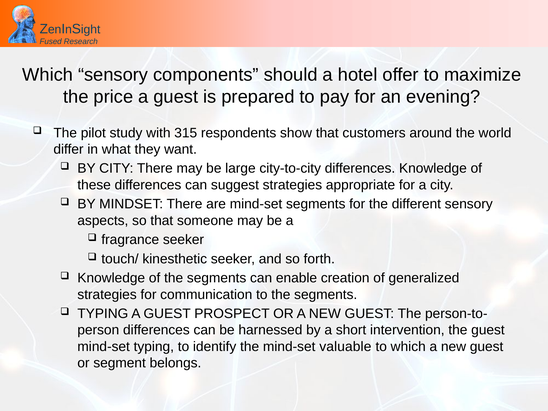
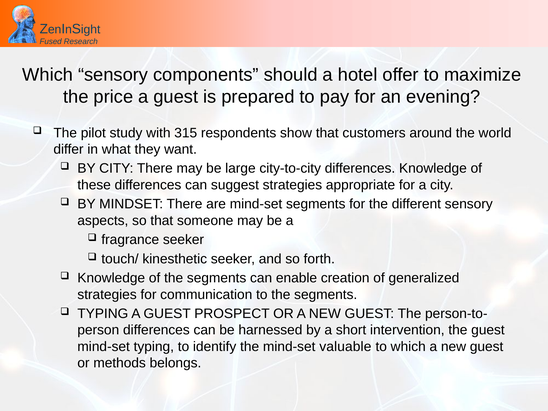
segment: segment -> methods
